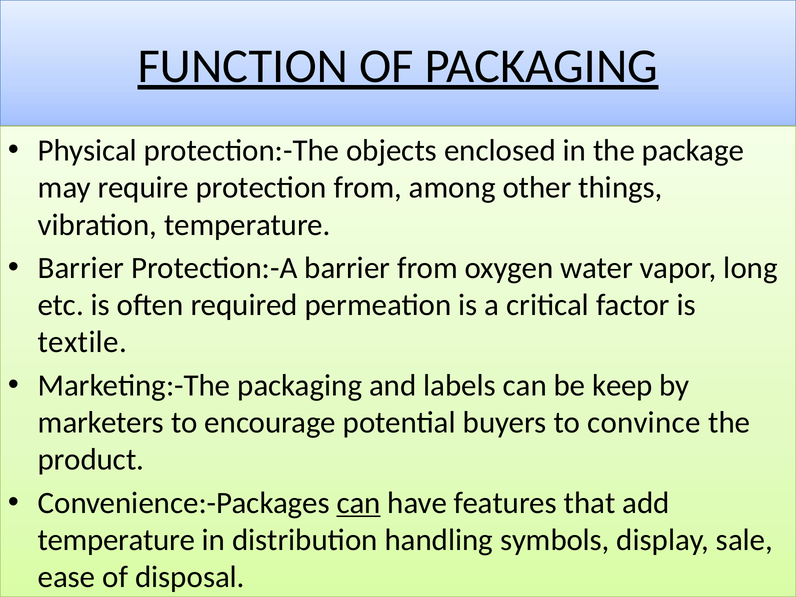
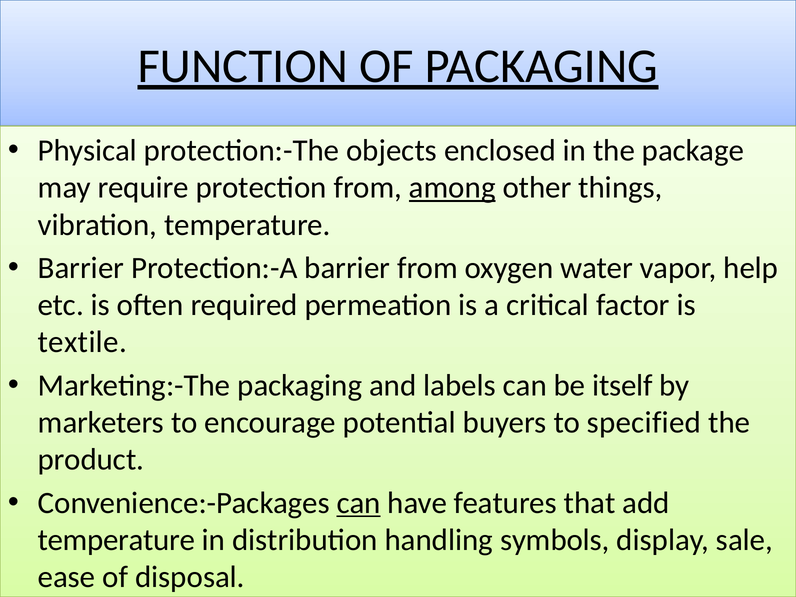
among underline: none -> present
long: long -> help
keep: keep -> itself
convince: convince -> specified
